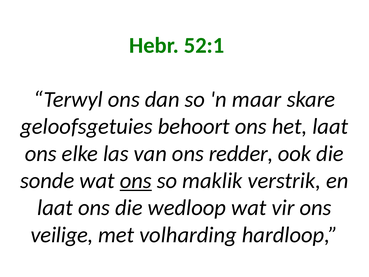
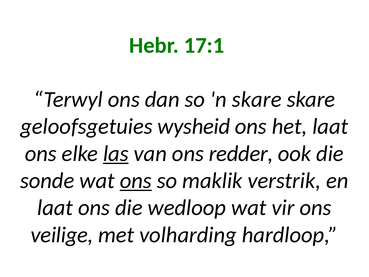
52:1: 52:1 -> 17:1
n maar: maar -> skare
behoort: behoort -> wysheid
las underline: none -> present
